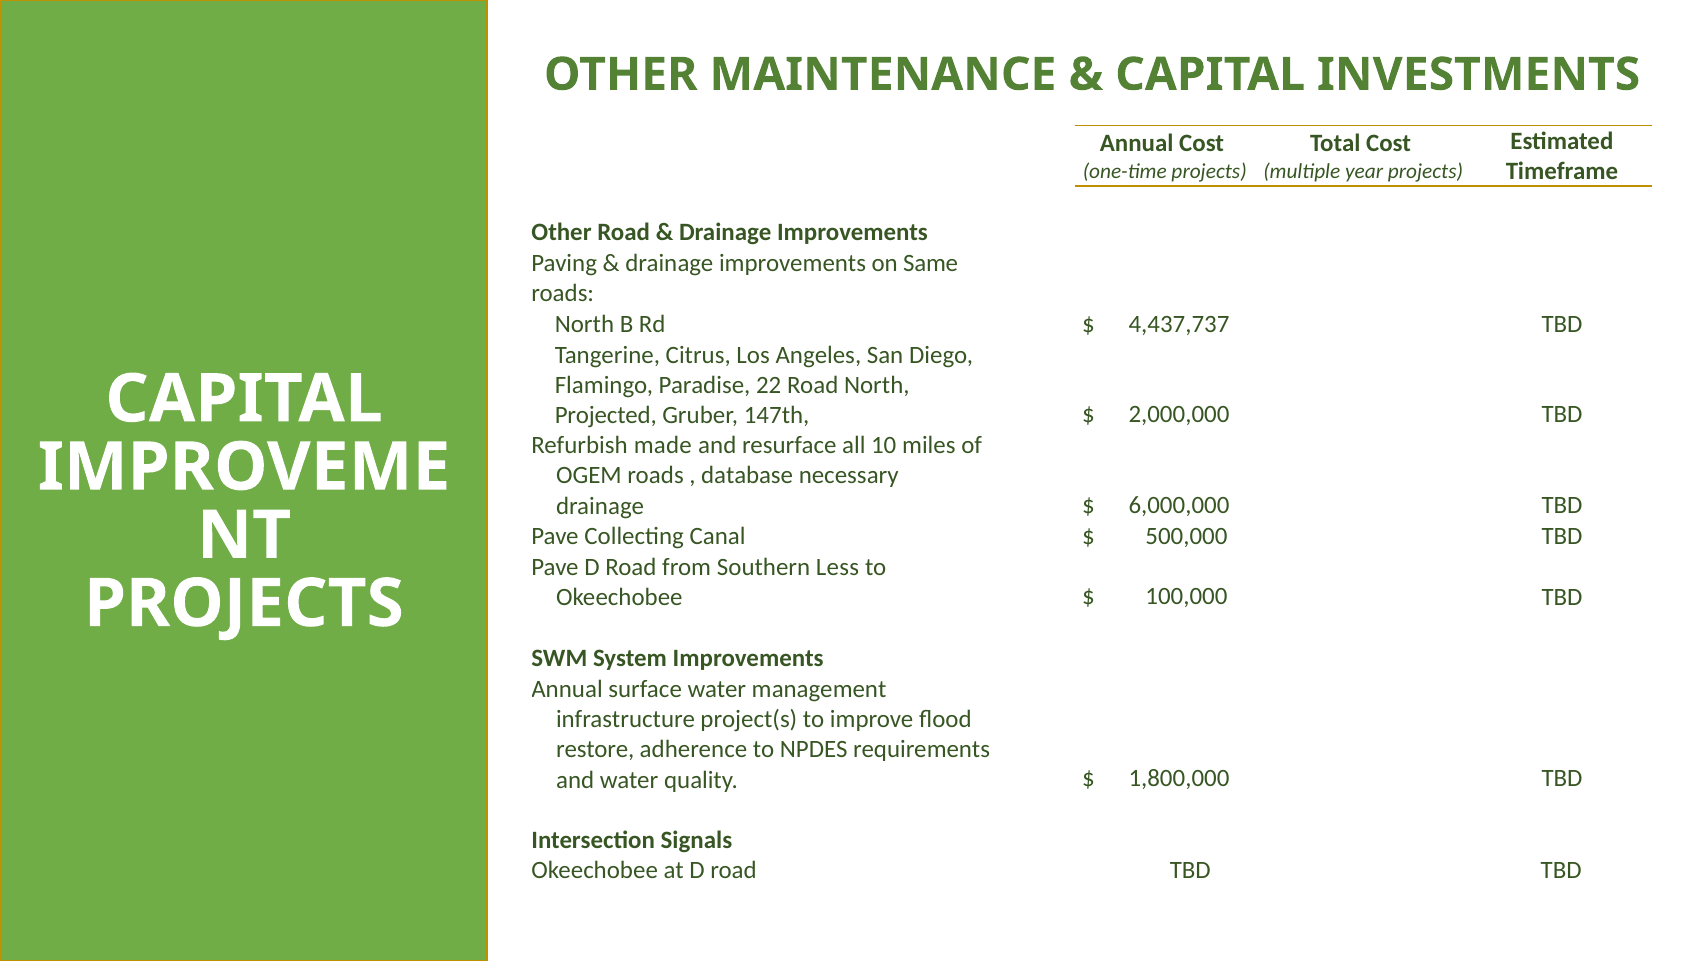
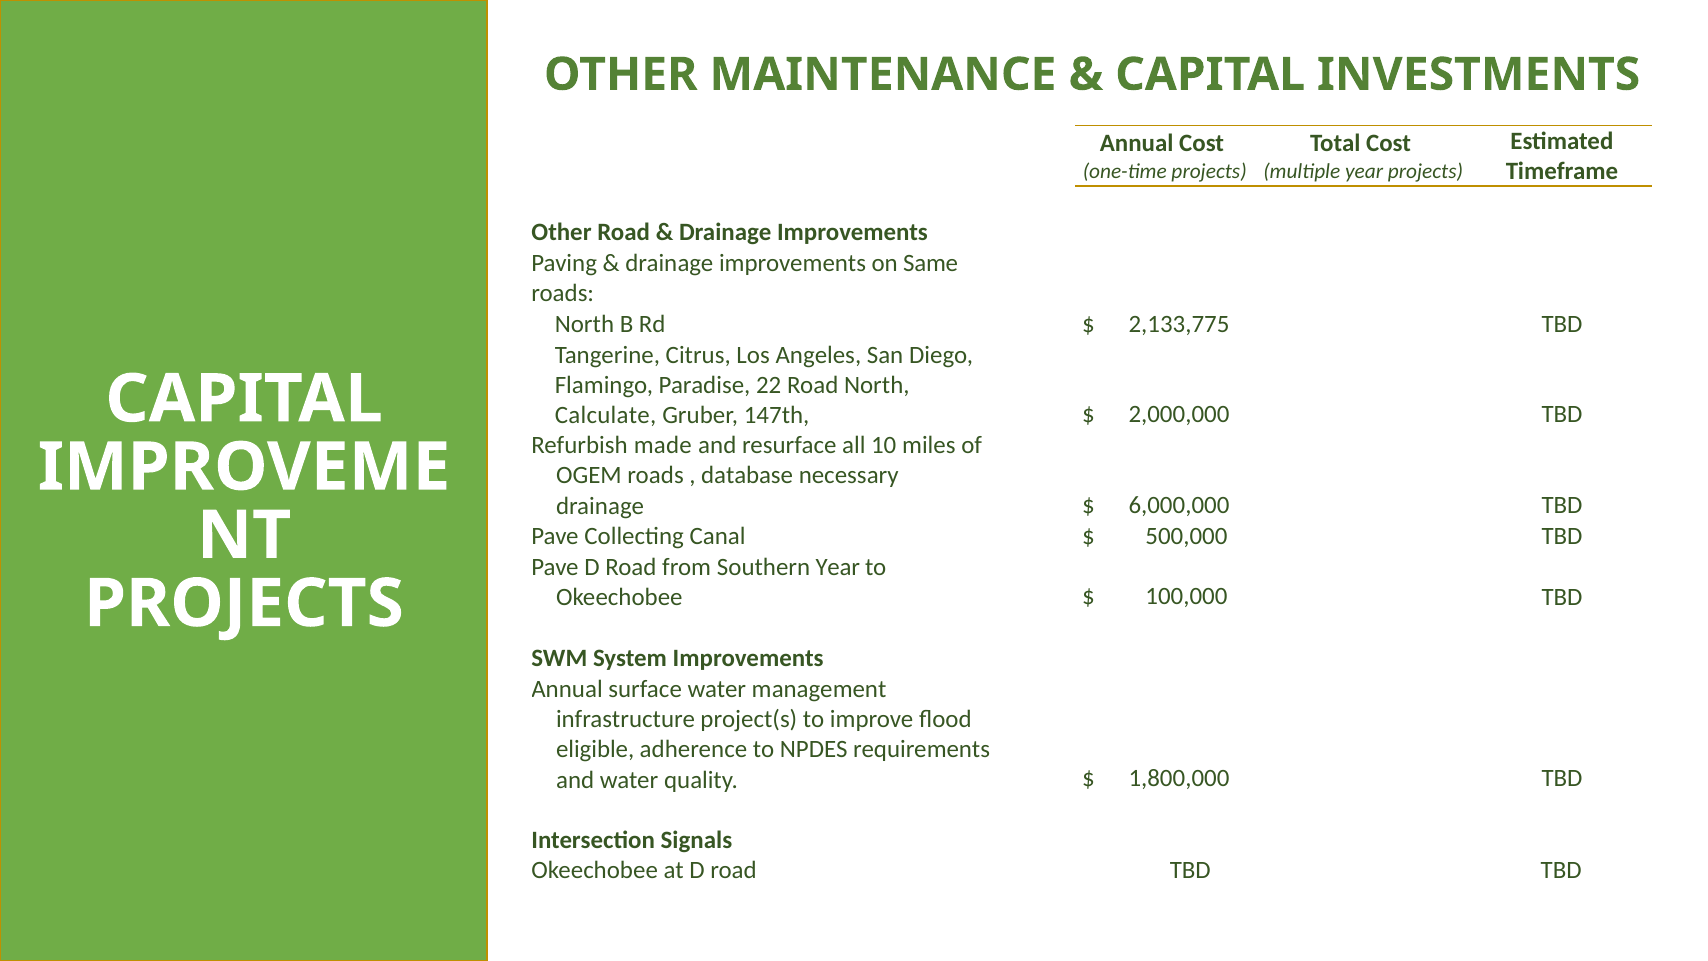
4,437,737: 4,437,737 -> 2,133,775
Projected: Projected -> Calculate
Southern Less: Less -> Year
restore: restore -> eligible
